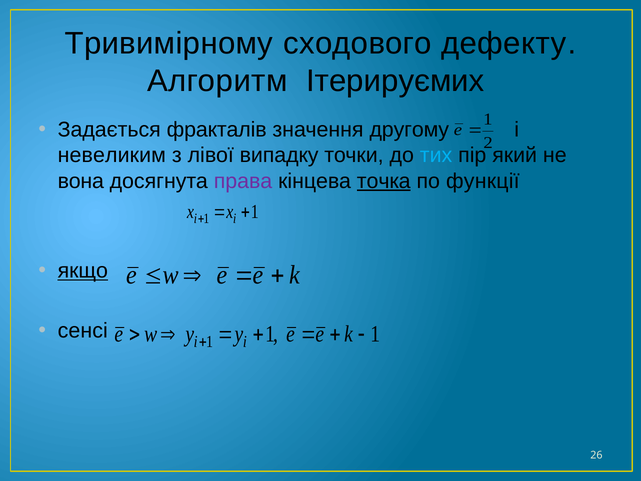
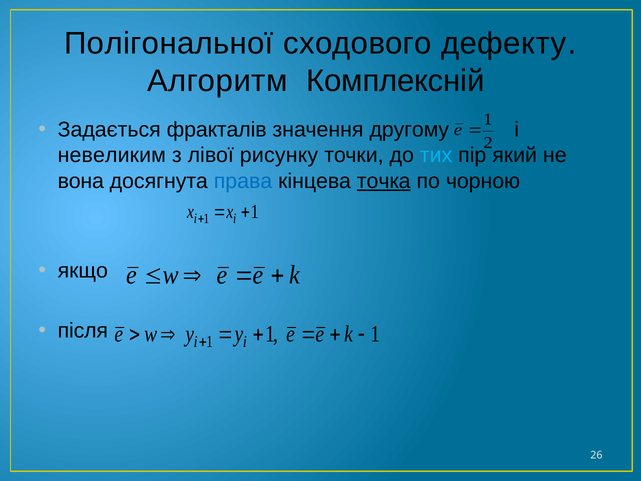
Тривимірному: Тривимірному -> Полігональної
Ітерируємих: Ітерируємих -> Комплексній
випадку: випадку -> рисунку
права colour: purple -> blue
функції: функції -> чорною
якщо underline: present -> none
сенсі: сенсі -> після
